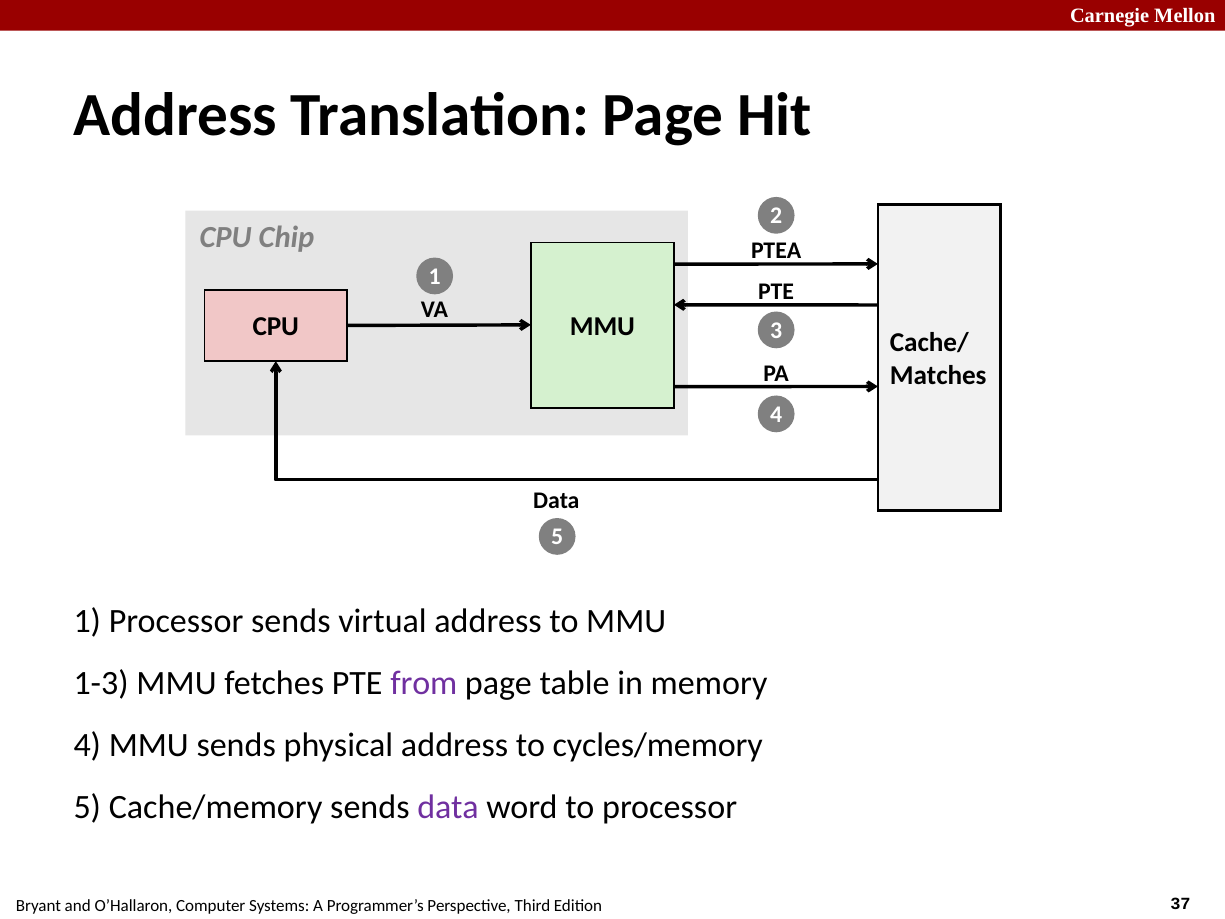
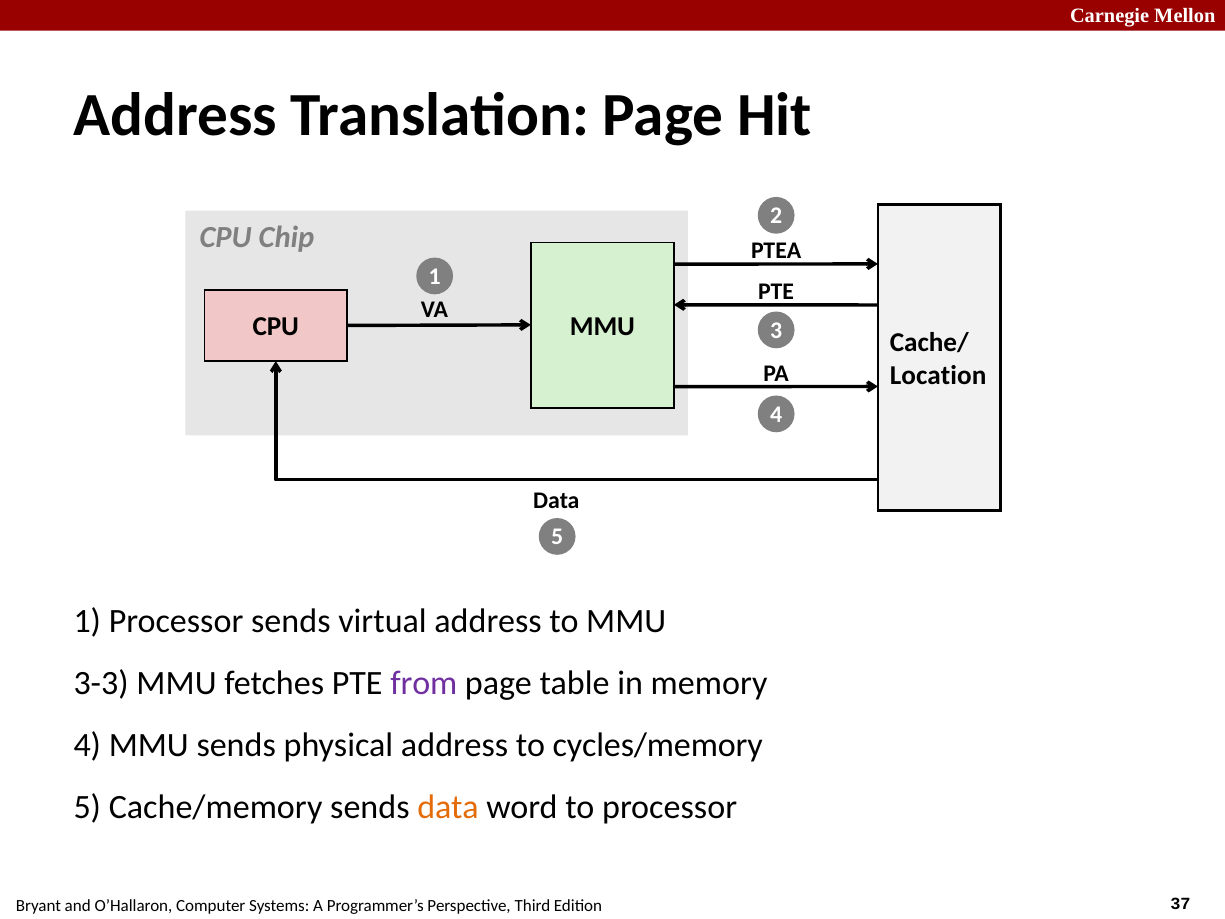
Matches: Matches -> Location
1-3: 1-3 -> 3-3
data at (448, 807) colour: purple -> orange
